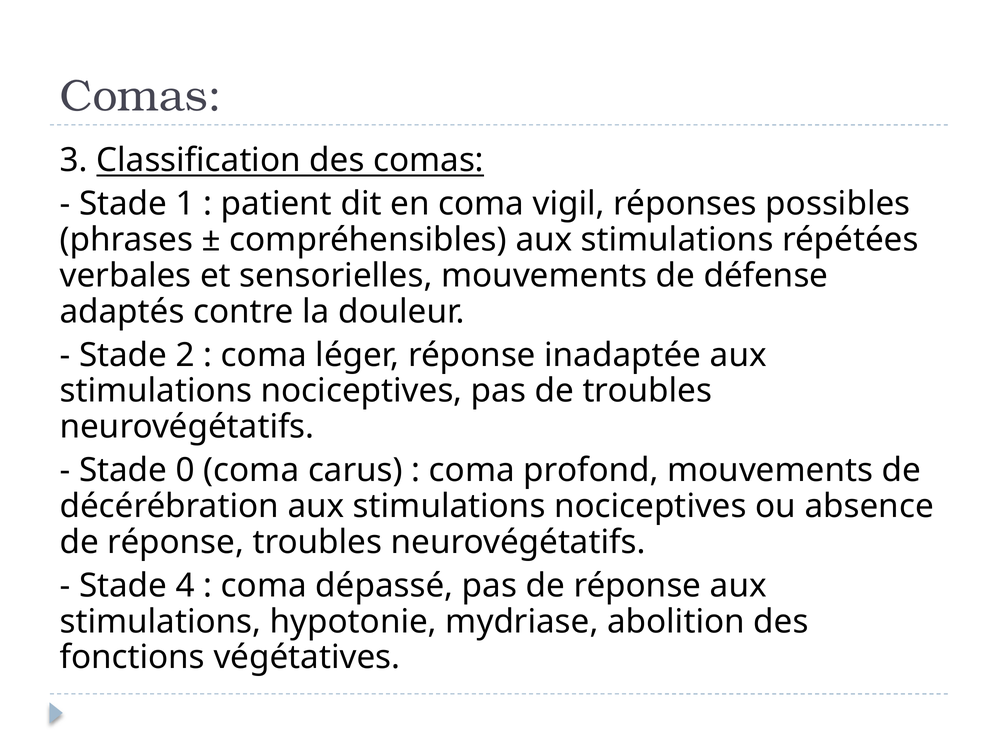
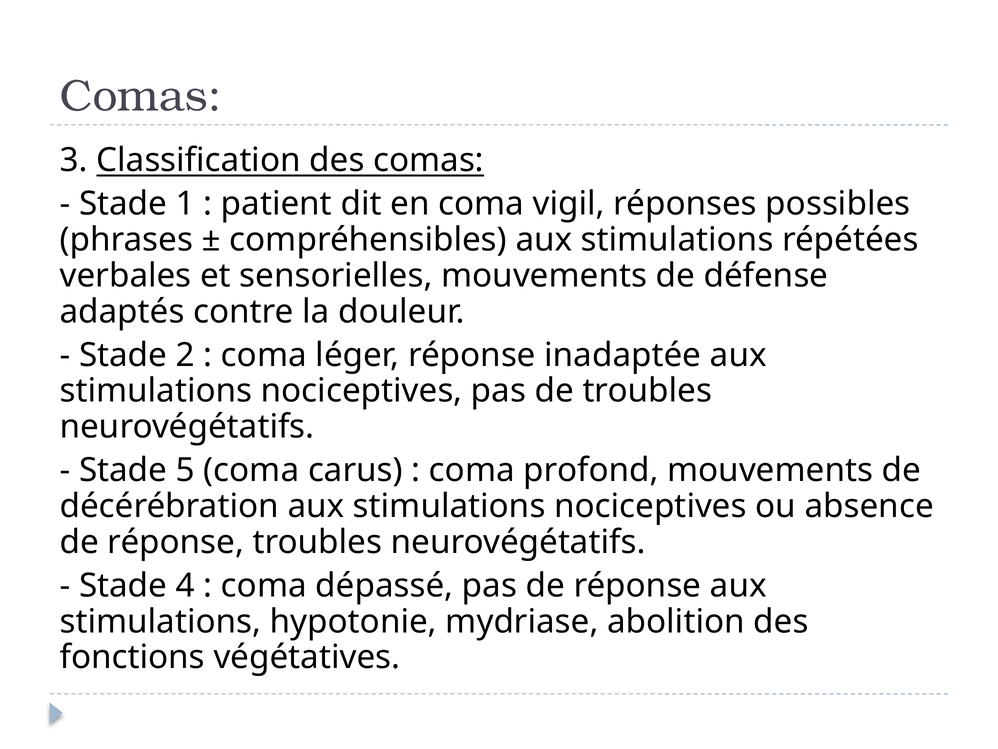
0: 0 -> 5
